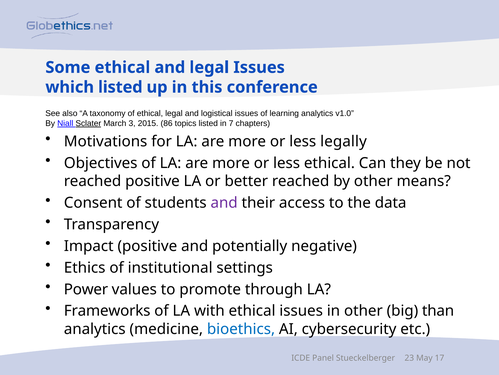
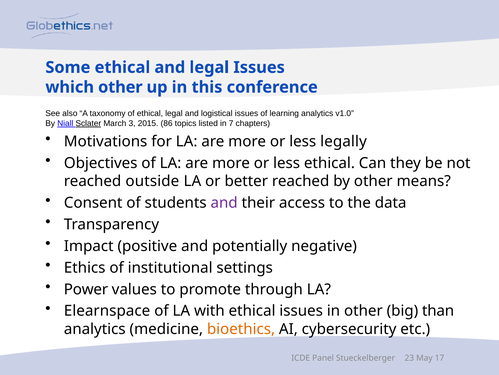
which listed: listed -> other
reached positive: positive -> outside
Frameworks: Frameworks -> Elearnspace
bioethics colour: blue -> orange
